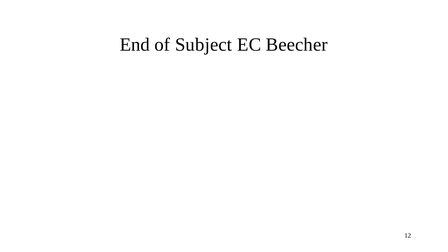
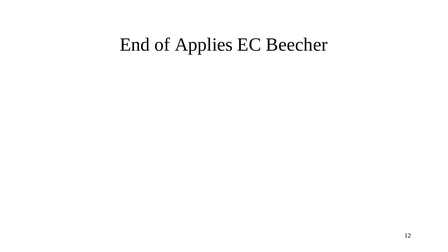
Subject: Subject -> Applies
